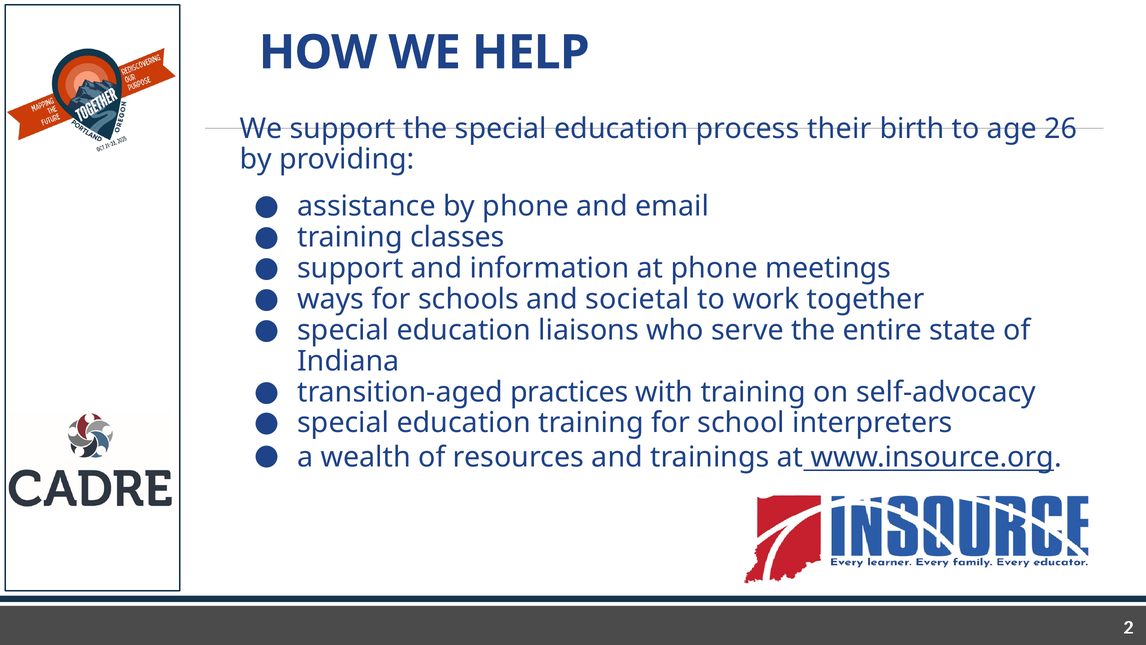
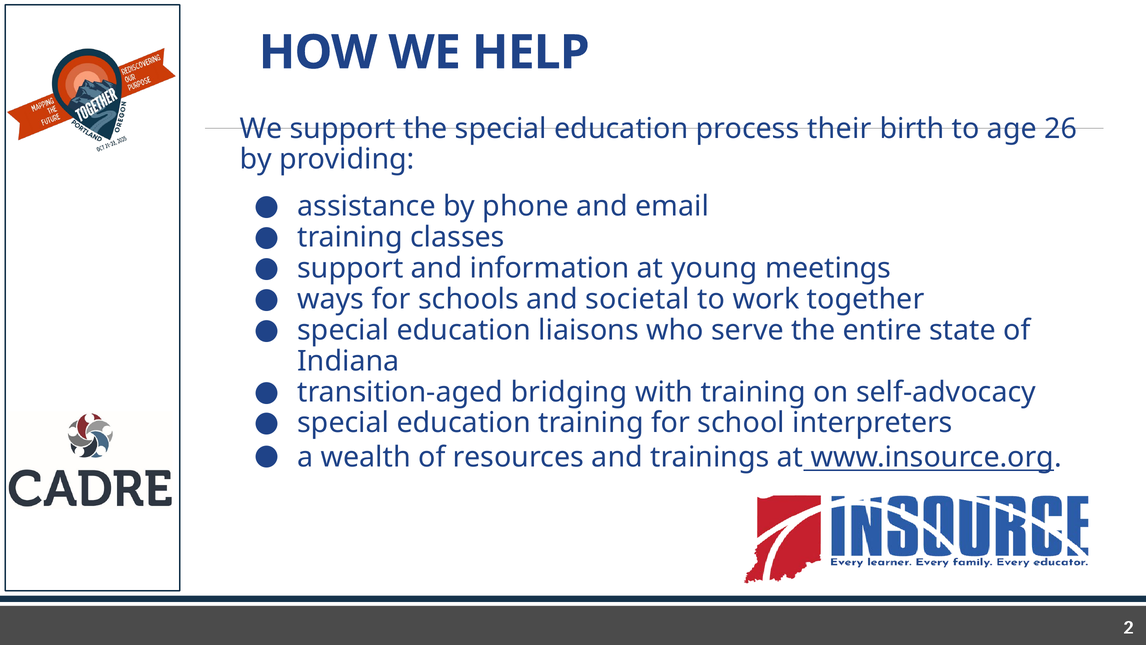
at phone: phone -> young
practices: practices -> bridging
